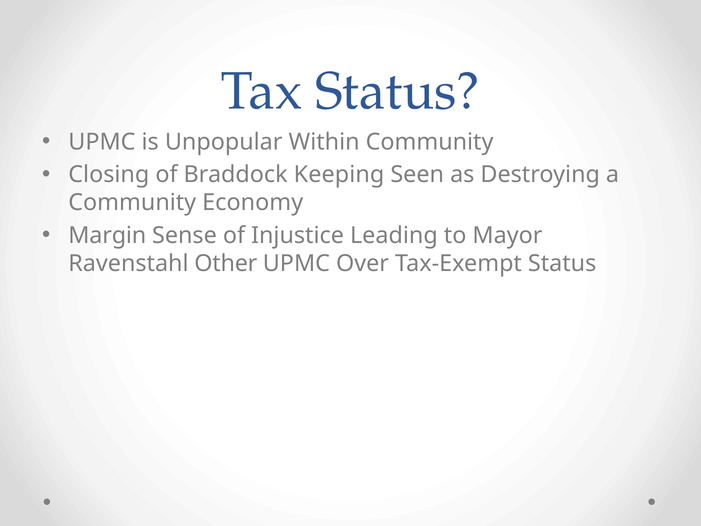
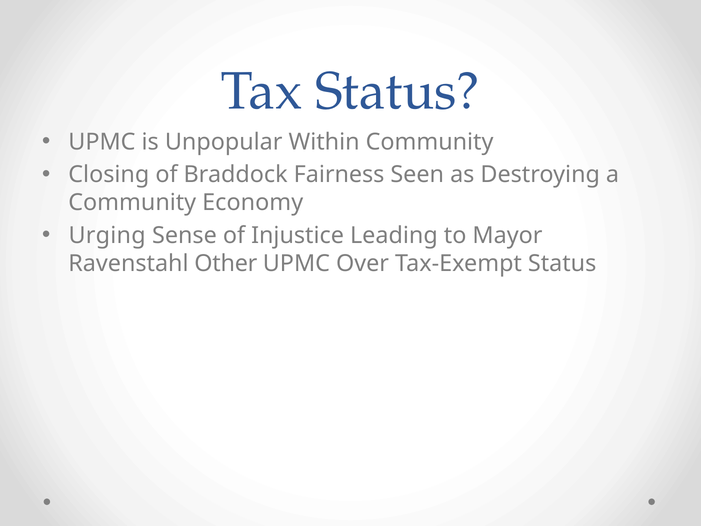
Keeping: Keeping -> Fairness
Margin: Margin -> Urging
